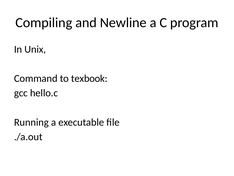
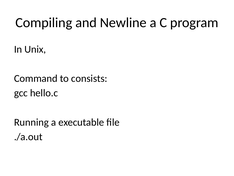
texbook: texbook -> consists
